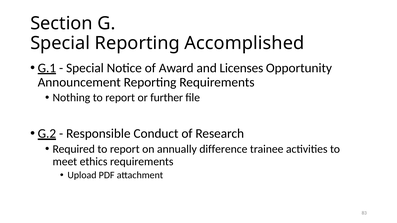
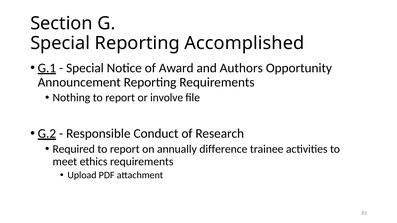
Licenses: Licenses -> Authors
further: further -> involve
